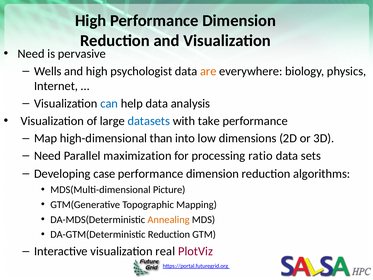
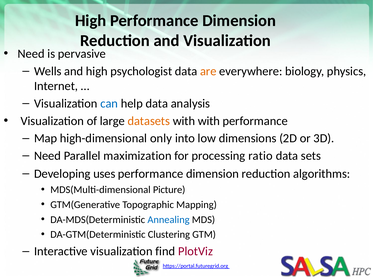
datasets colour: blue -> orange
with take: take -> with
than: than -> only
case: case -> uses
Annealing colour: orange -> blue
DA-GTM(Deterministic Reduction: Reduction -> Clustering
real: real -> find
